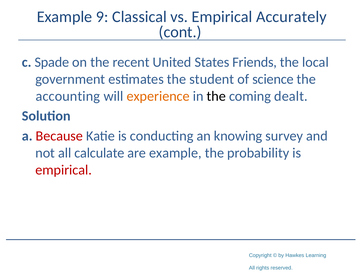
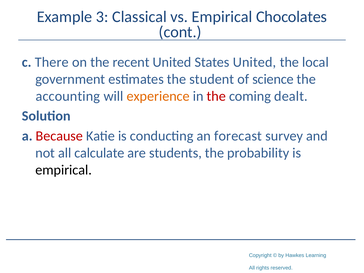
9: 9 -> 3
Accurately: Accurately -> Chocolates
Spade: Spade -> There
States Friends: Friends -> United
the at (216, 96) colour: black -> red
knowing: knowing -> forecast
are example: example -> students
empirical at (64, 170) colour: red -> black
